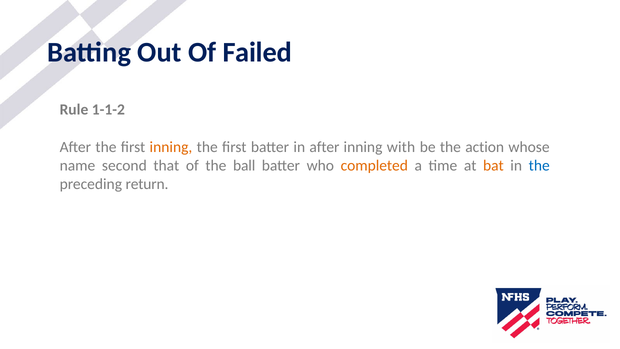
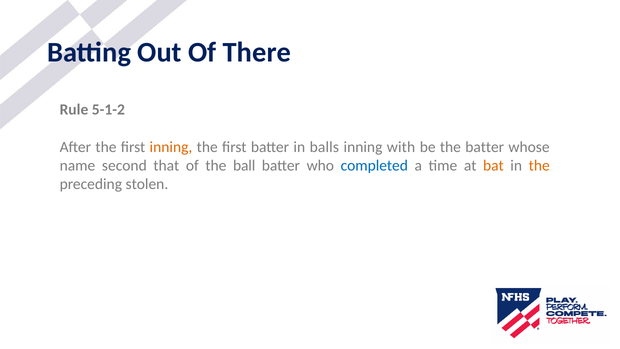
Failed: Failed -> There
1-1-2: 1-1-2 -> 5-1-2
in after: after -> balls
the action: action -> batter
completed colour: orange -> blue
the at (539, 165) colour: blue -> orange
return: return -> stolen
